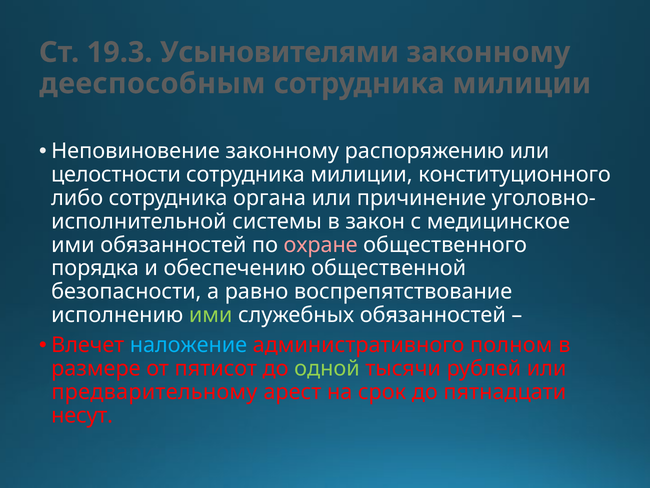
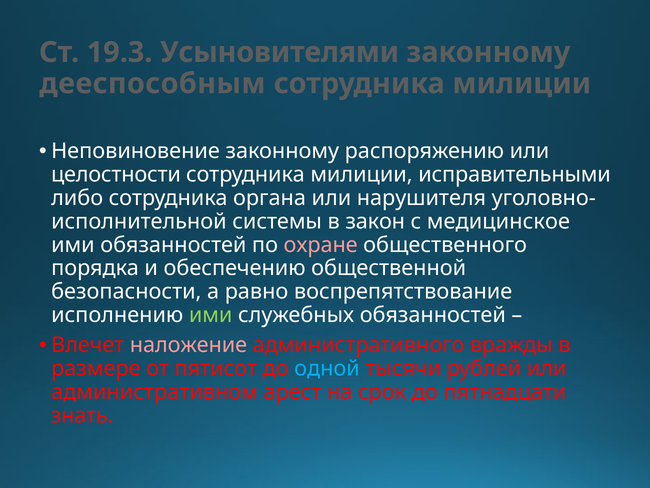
конституционного: конституционного -> исправительными
причинение: причинение -> нарушителя
наложение colour: light blue -> pink
полном: полном -> вражды
одной colour: light green -> light blue
предварительному: предварительному -> административном
несут: несут -> знать
